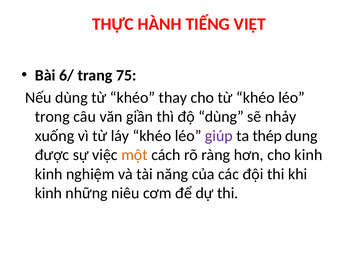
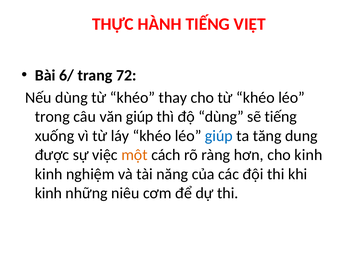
75: 75 -> 72
văn giần: giần -> giúp
sẽ nhảy: nhảy -> tiếng
giúp at (219, 136) colour: purple -> blue
thép: thép -> tăng
